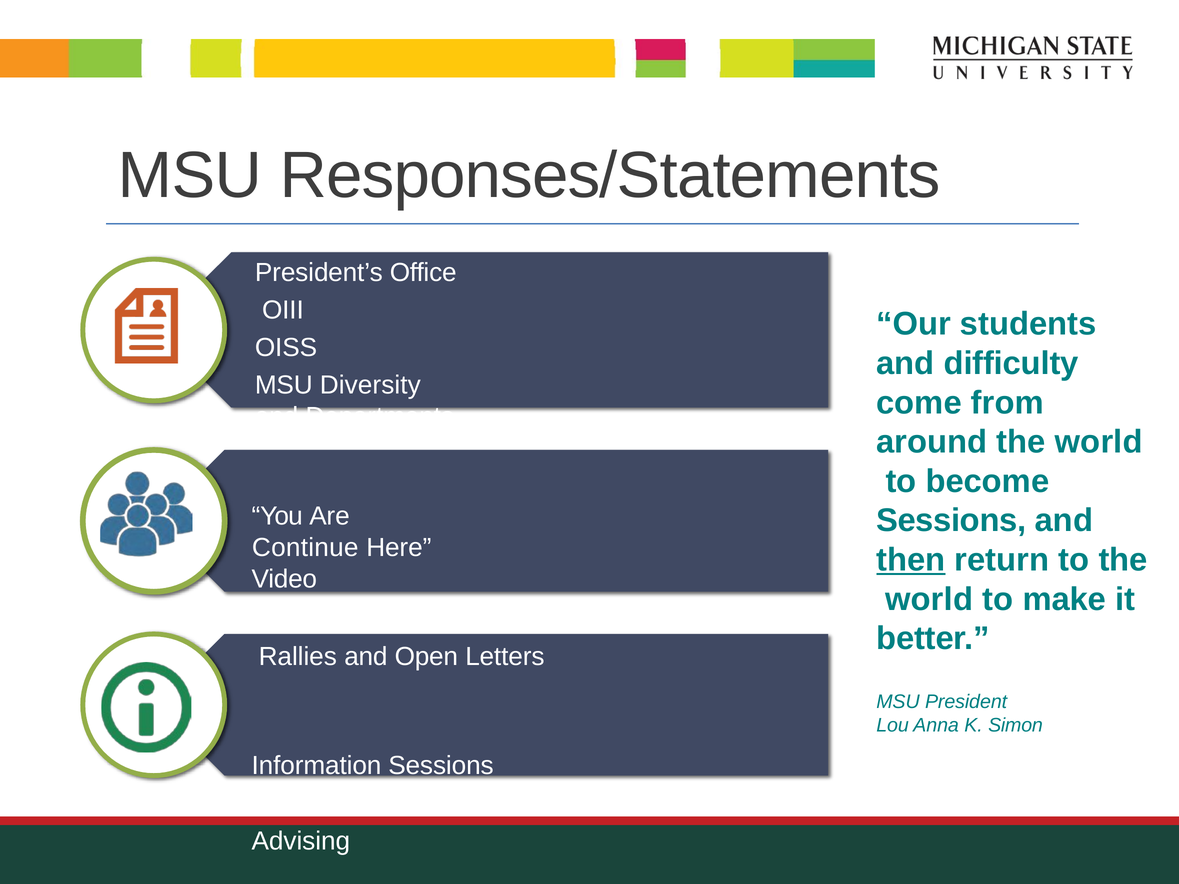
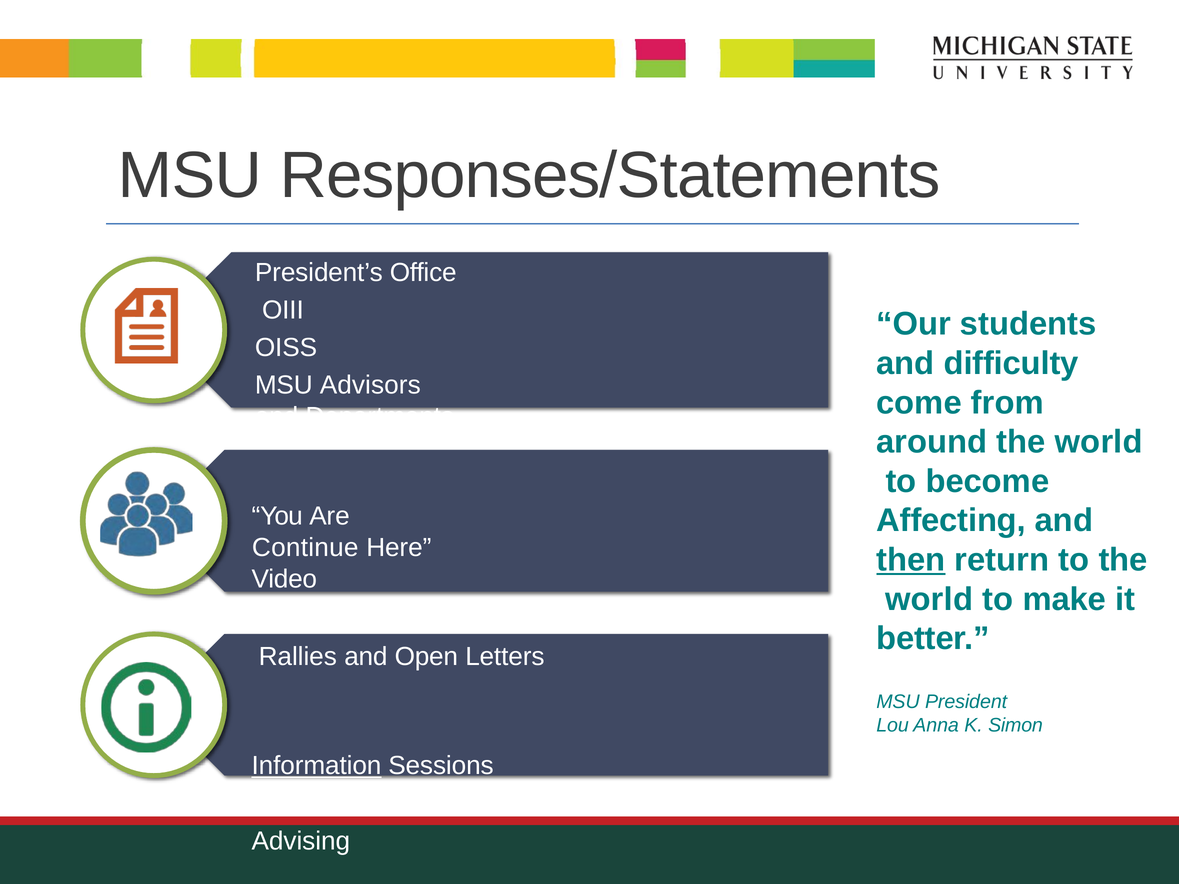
Diversity: Diversity -> Advisors
Sessions at (951, 521): Sessions -> Affecting
Information underline: none -> present
